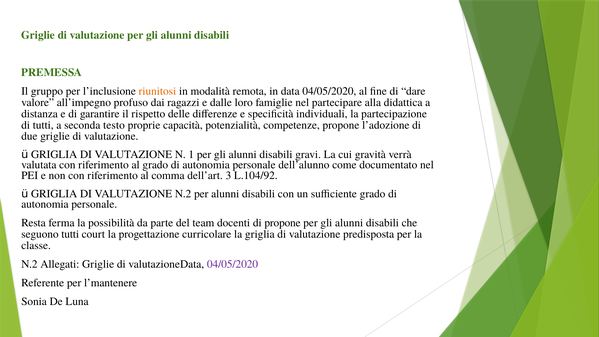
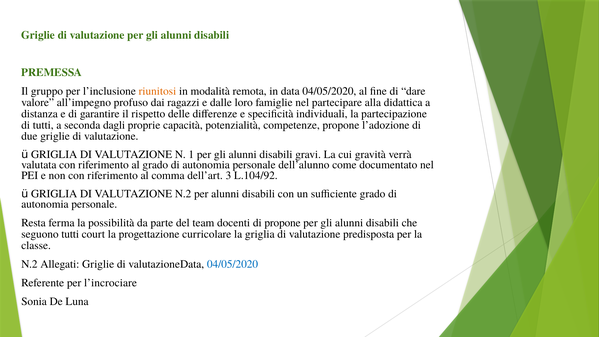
testo: testo -> dagli
04/05/2020 at (232, 264) colour: purple -> blue
l’mantenere: l’mantenere -> l’incrociare
